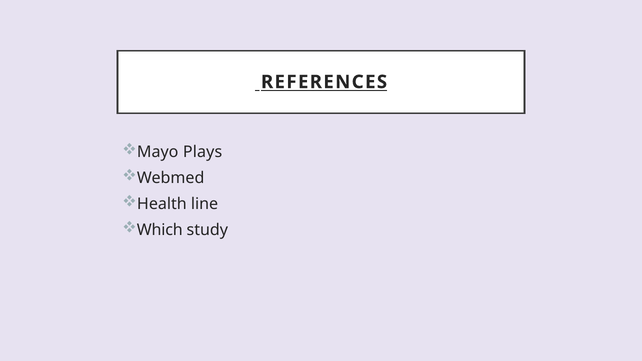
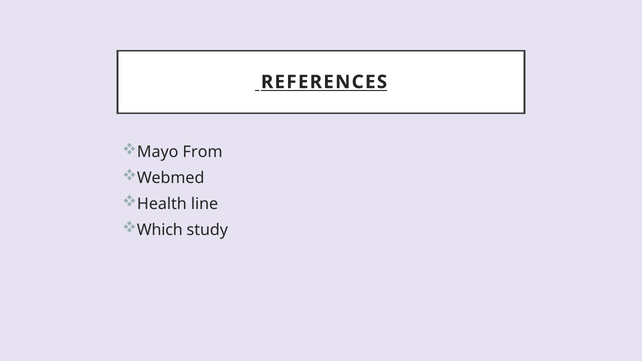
Plays: Plays -> From
